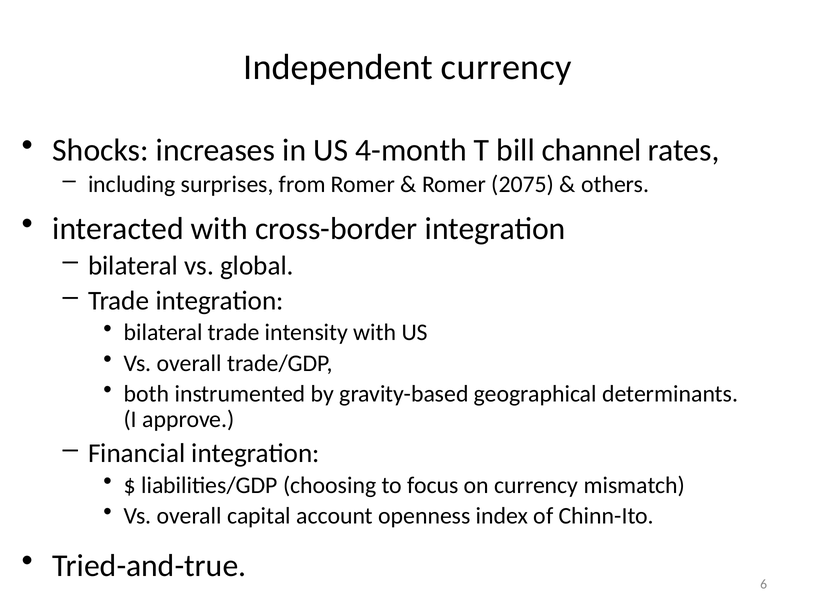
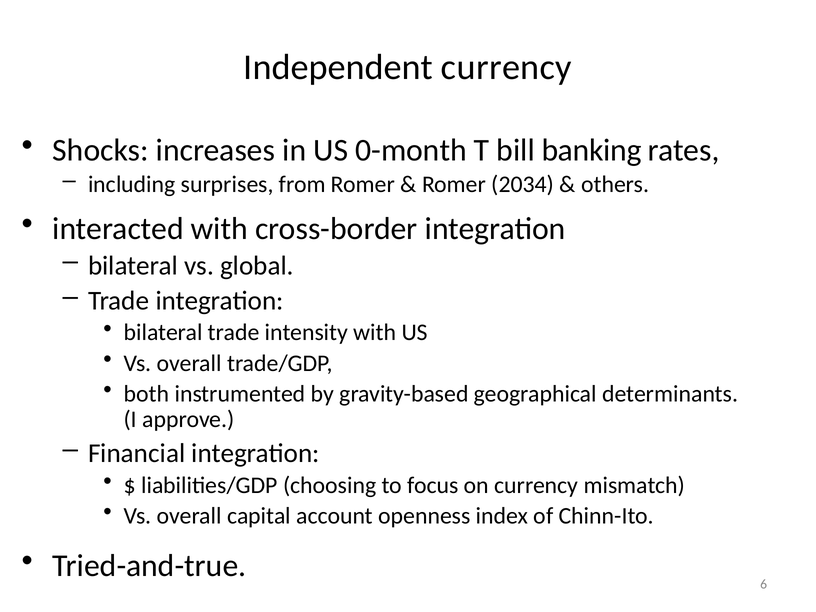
4-month: 4-month -> 0-month
channel: channel -> banking
2075: 2075 -> 2034
